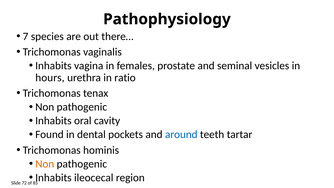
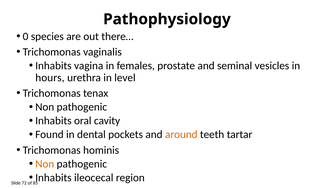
7: 7 -> 0
ratio: ratio -> level
around colour: blue -> orange
